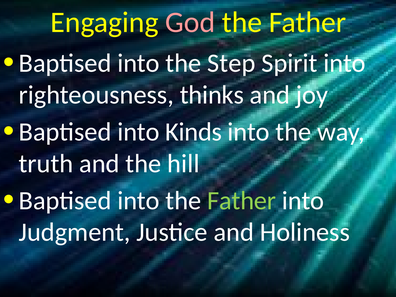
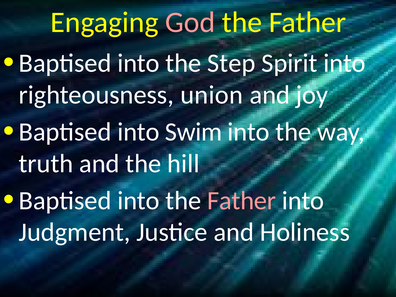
thinks: thinks -> union
Kinds: Kinds -> Swim
Father at (242, 201) colour: light green -> pink
